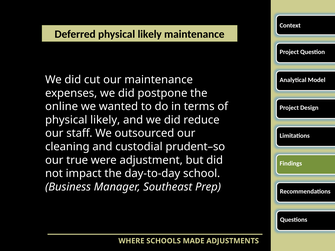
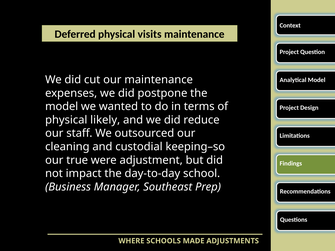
Deferred physical likely: likely -> visits
online at (62, 107): online -> model
prudent–so: prudent–so -> keeping–so
